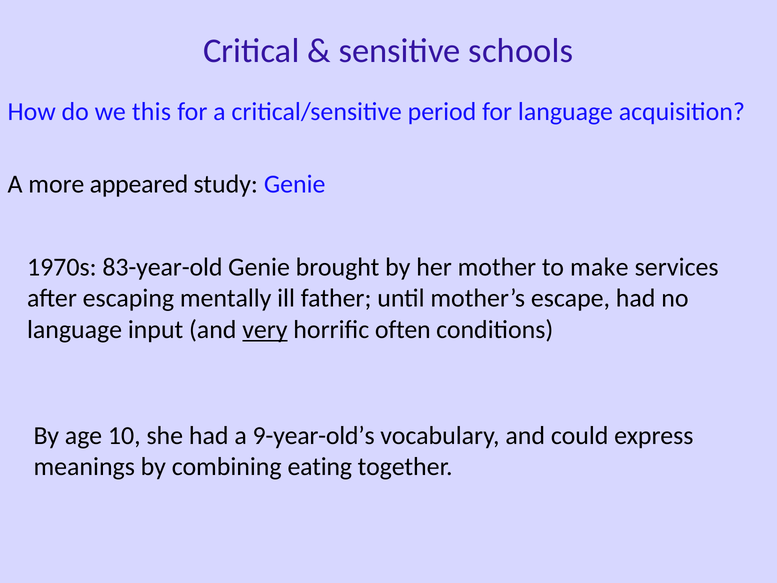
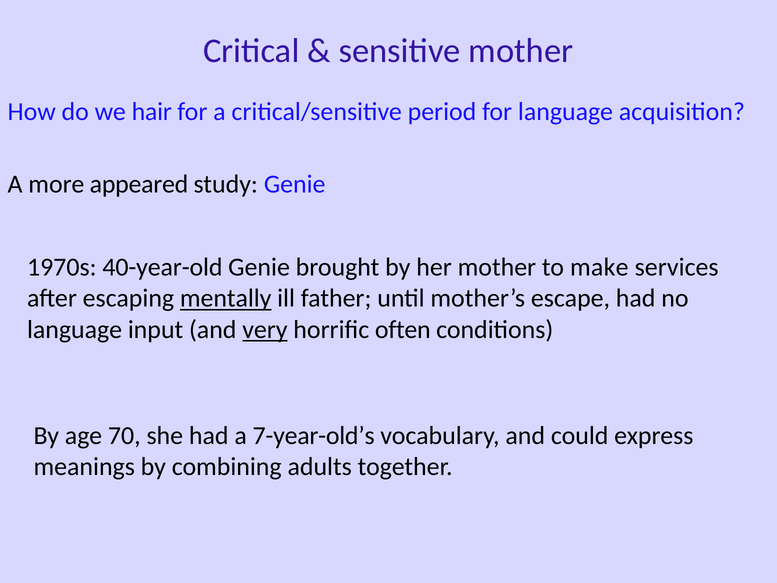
sensitive schools: schools -> mother
this: this -> hair
83-year-old: 83-year-old -> 40-year-old
mentally underline: none -> present
10: 10 -> 70
9-year-old’s: 9-year-old’s -> 7-year-old’s
eating: eating -> adults
